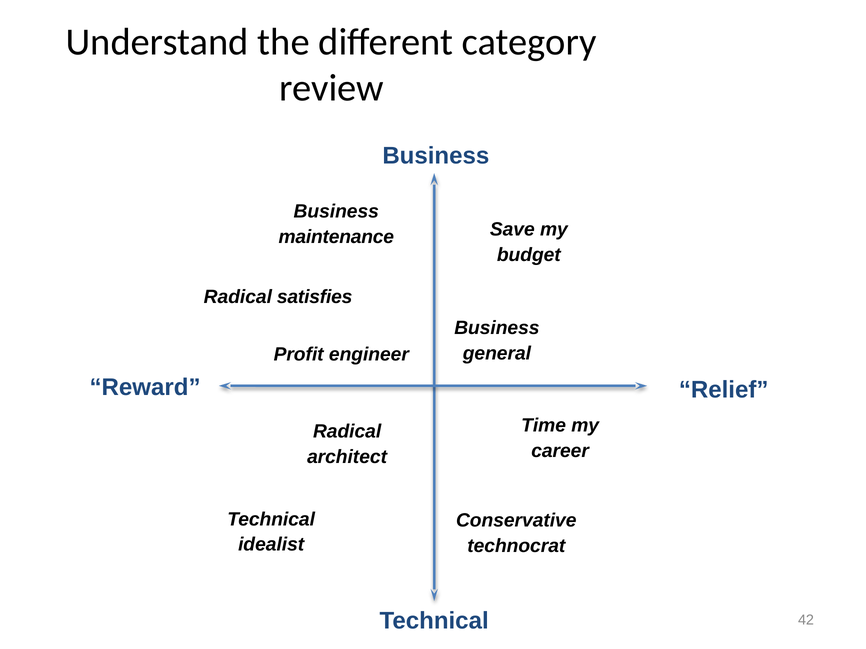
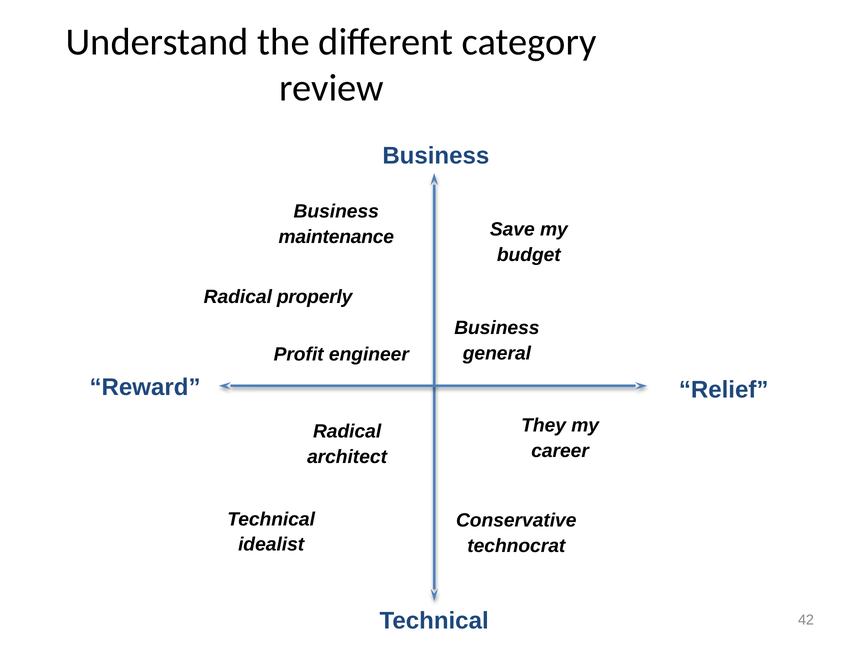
satisfies: satisfies -> properly
Time: Time -> They
